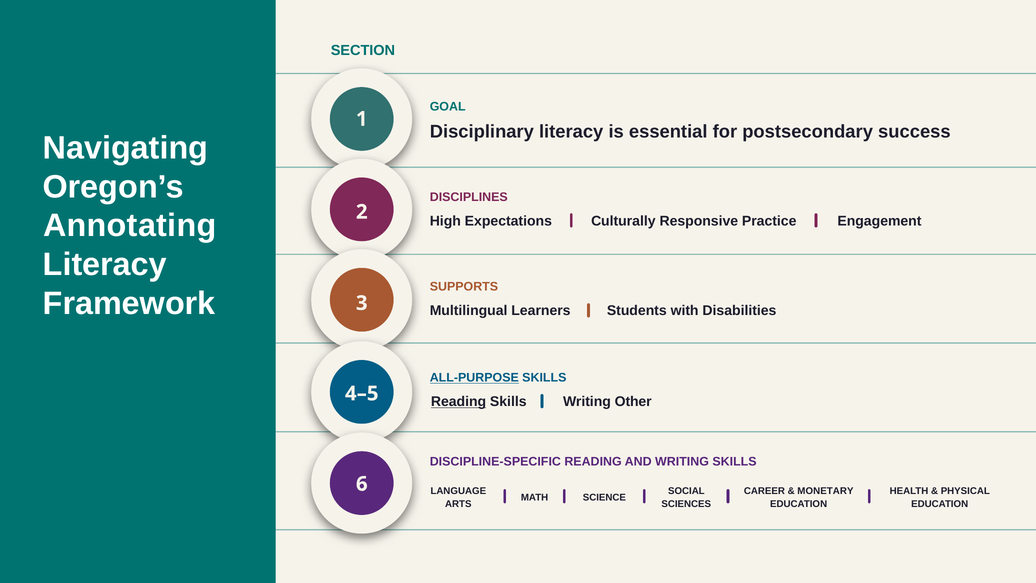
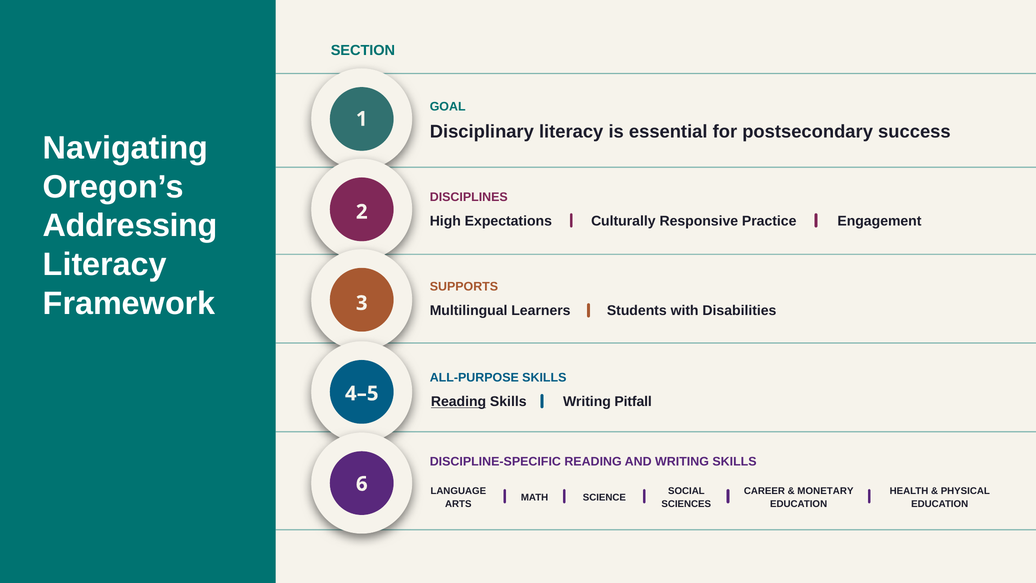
Annotating: Annotating -> Addressing
ALL-PURPOSE underline: present -> none
Other: Other -> Pitfall
